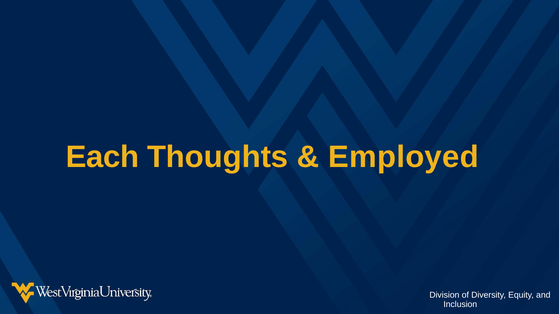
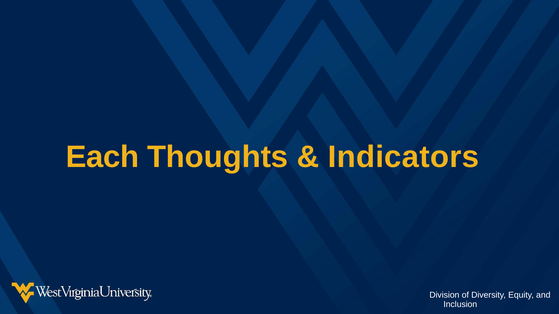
Employed: Employed -> Indicators
